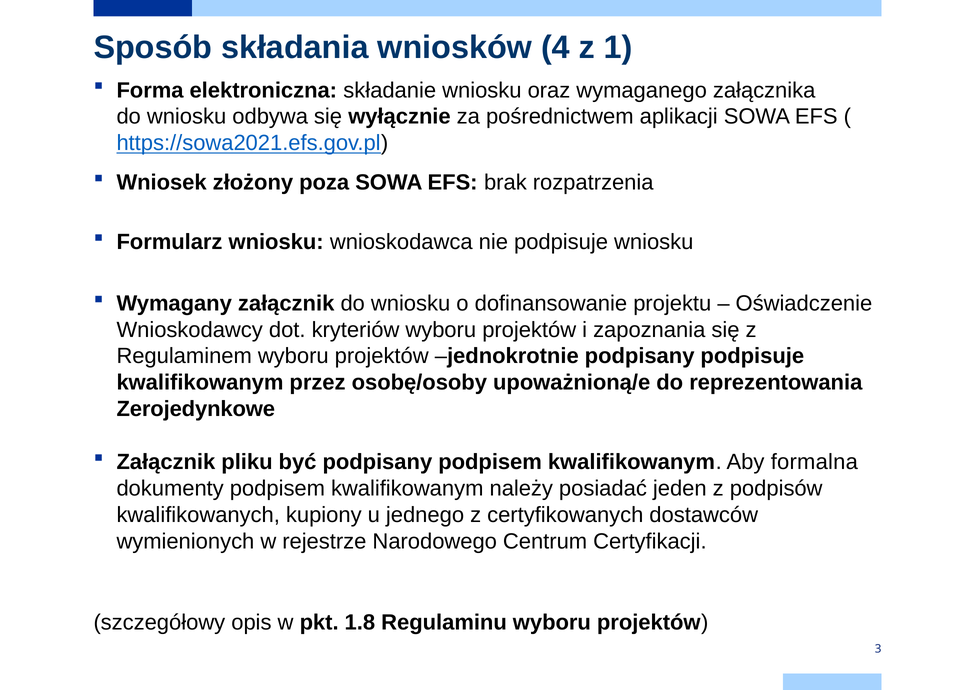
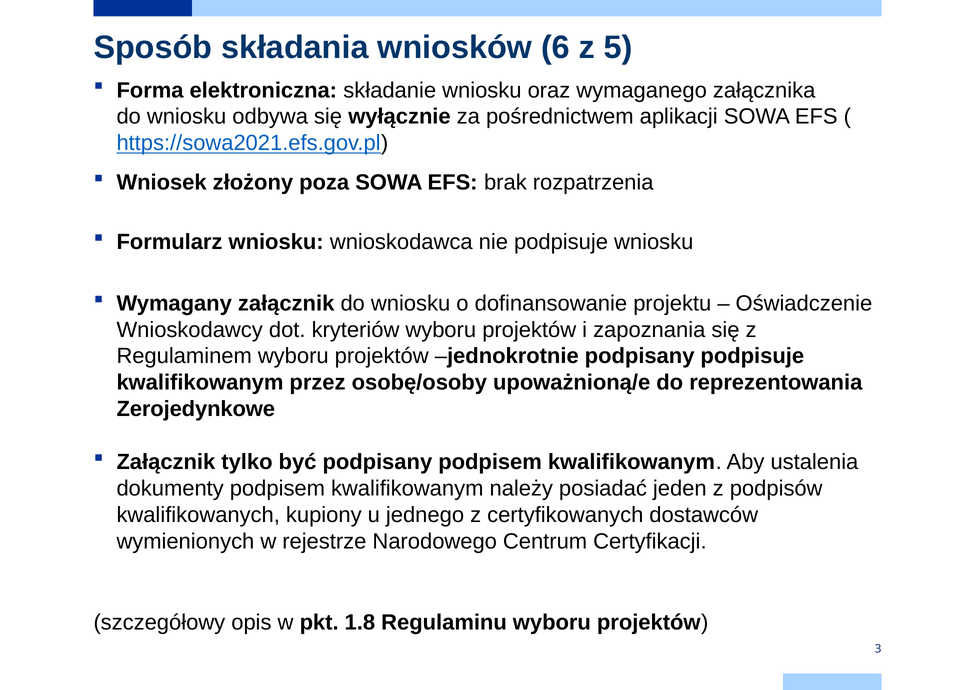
4: 4 -> 6
1: 1 -> 5
pliku: pliku -> tylko
formalna: formalna -> ustalenia
